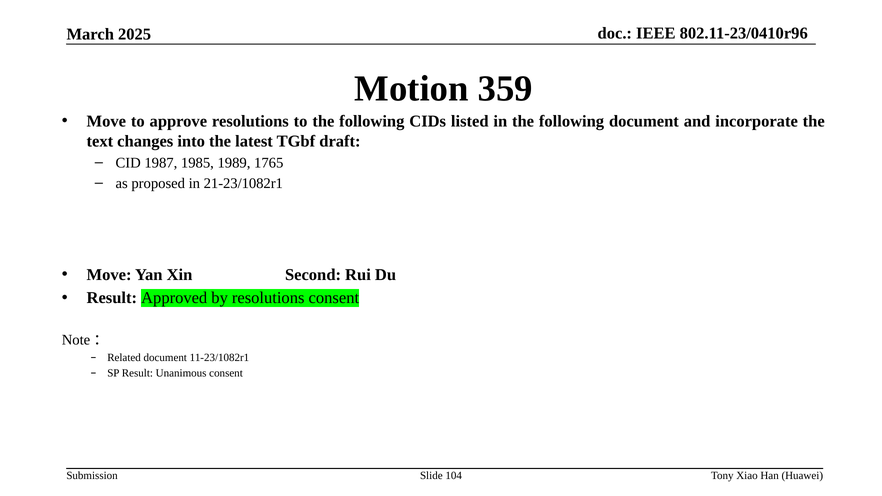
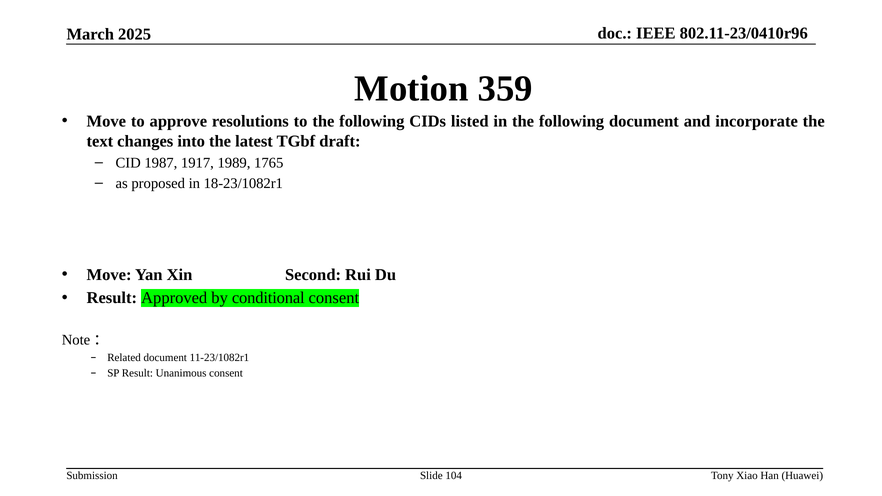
1985: 1985 -> 1917
21-23/1082r1: 21-23/1082r1 -> 18-23/1082r1
by resolutions: resolutions -> conditional
